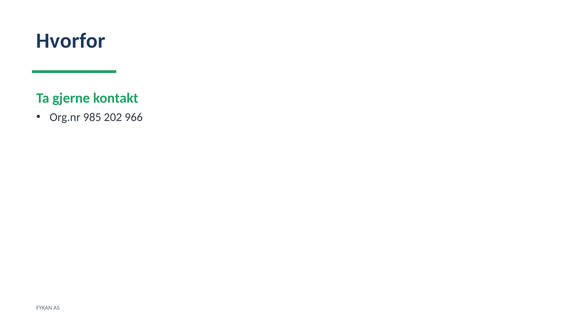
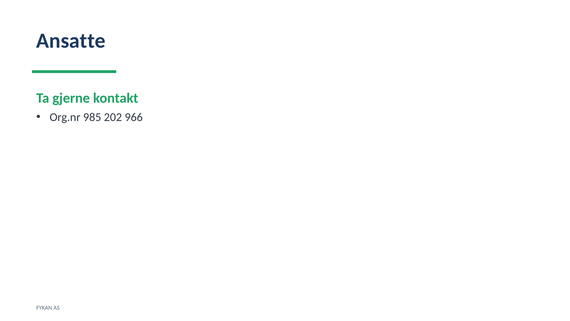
Hvorfor: Hvorfor -> Ansatte
